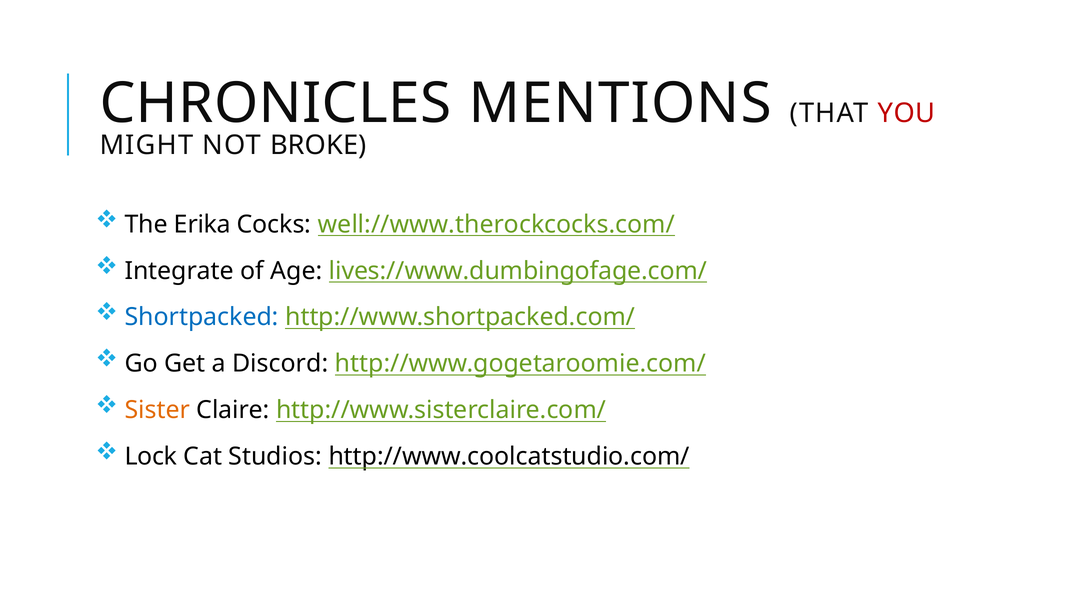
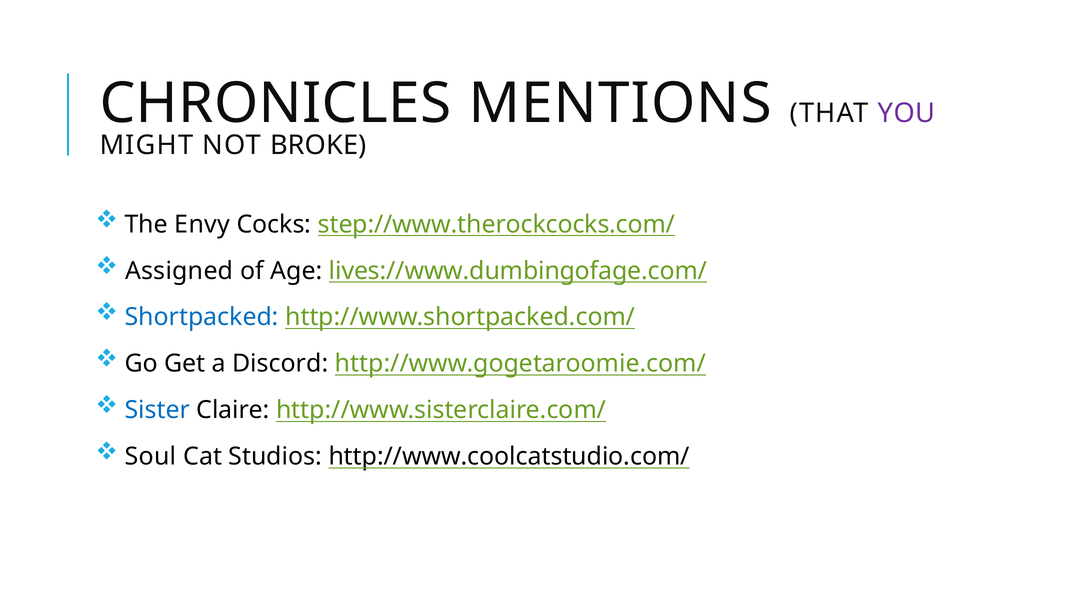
YOU colour: red -> purple
Erika: Erika -> Envy
well://www.therockcocks.com/: well://www.therockcocks.com/ -> step://www.therockcocks.com/
Integrate: Integrate -> Assigned
Sister colour: orange -> blue
Lock: Lock -> Soul
